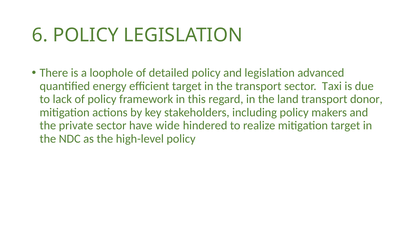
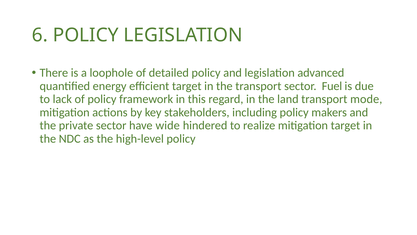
Taxi: Taxi -> Fuel
donor: donor -> mode
